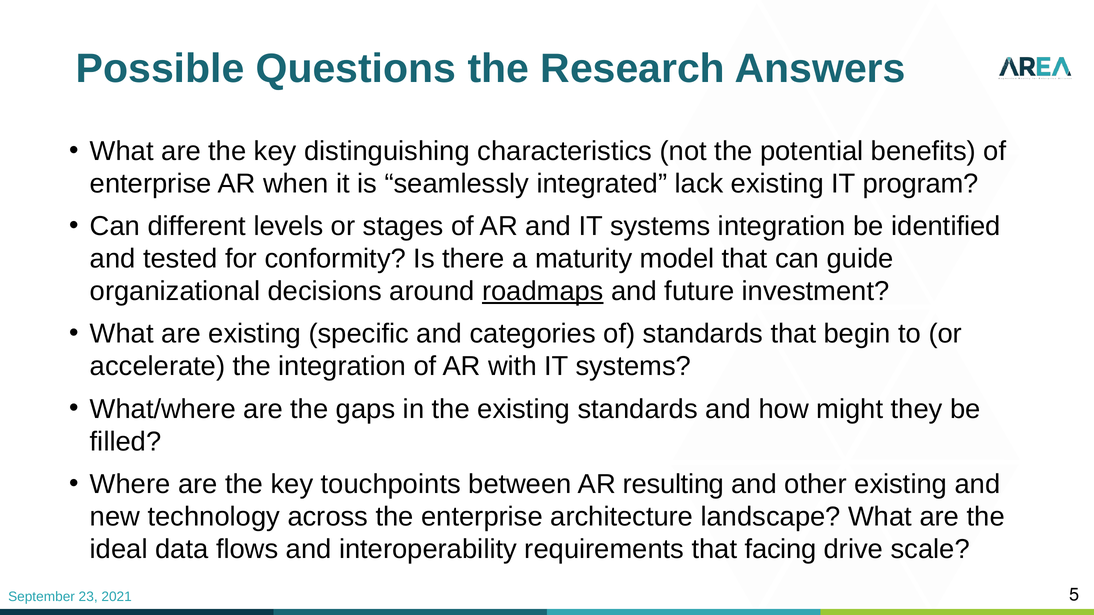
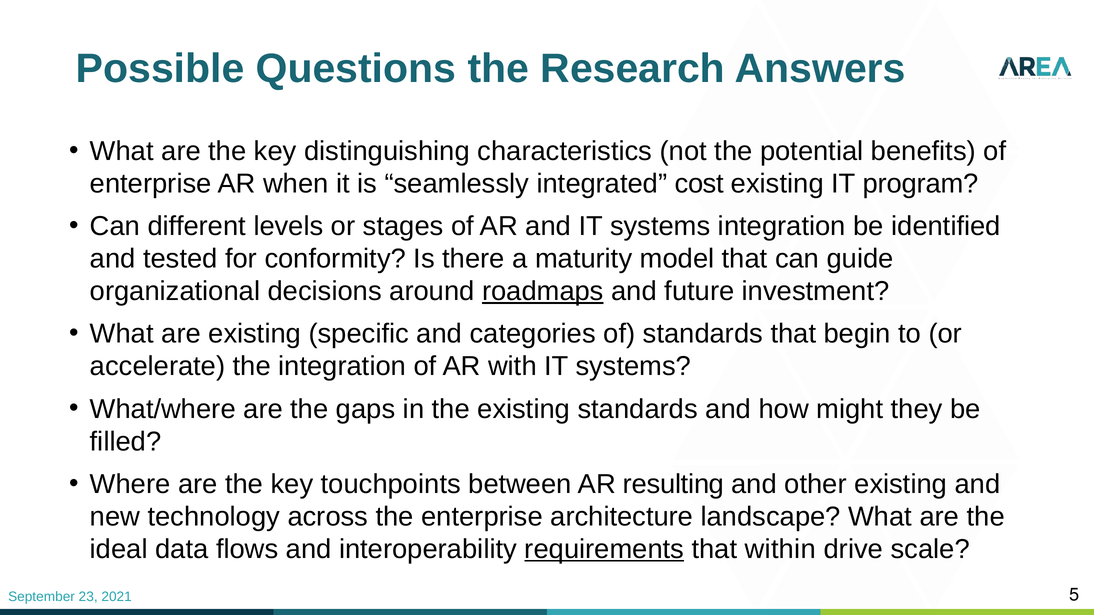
lack: lack -> cost
requirements underline: none -> present
facing: facing -> within
